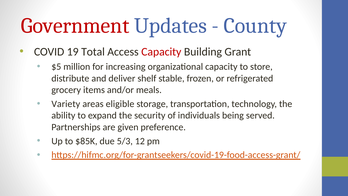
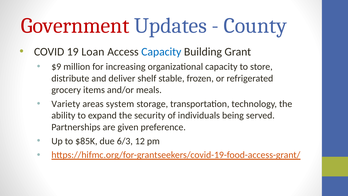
Total: Total -> Loan
Capacity at (161, 52) colour: red -> blue
$5: $5 -> $9
eligible: eligible -> system
5/3: 5/3 -> 6/3
